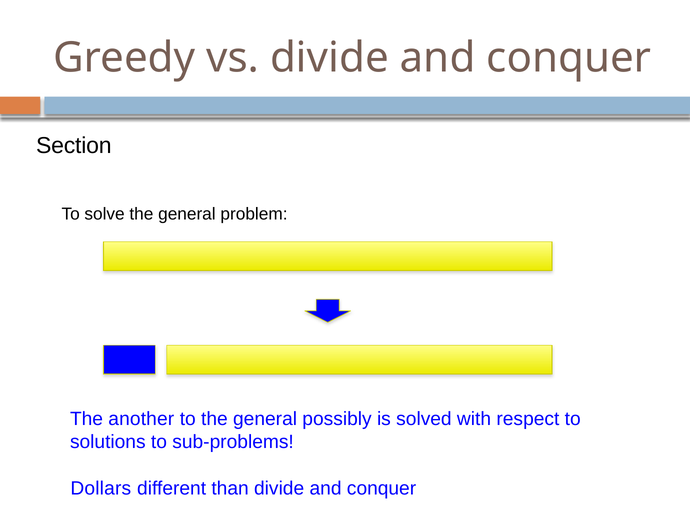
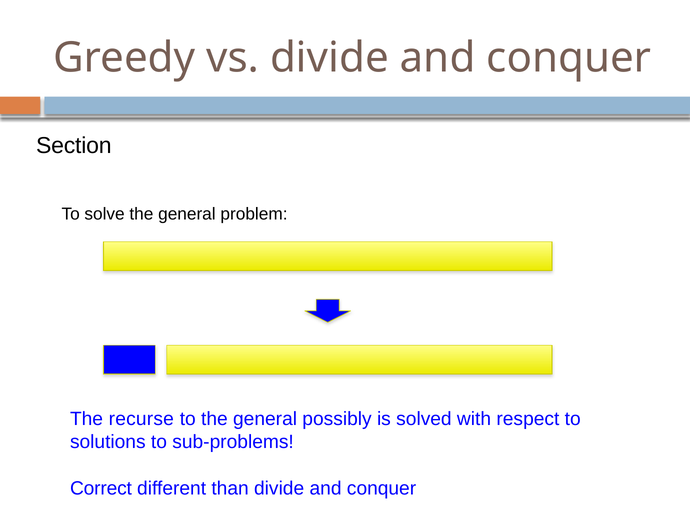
another: another -> recurse
Dollars: Dollars -> Correct
